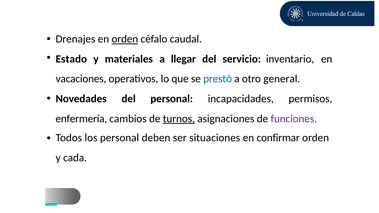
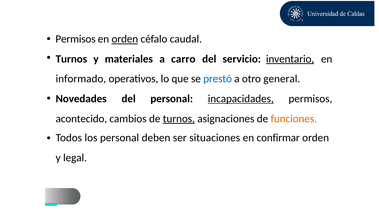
Drenajes at (75, 39): Drenajes -> Permisos
Estado at (71, 59): Estado -> Turnos
llegar: llegar -> carro
inventario underline: none -> present
vacaciones: vacaciones -> informado
incapacidades underline: none -> present
enfermería: enfermería -> acontecido
funciones colour: purple -> orange
cada: cada -> legal
